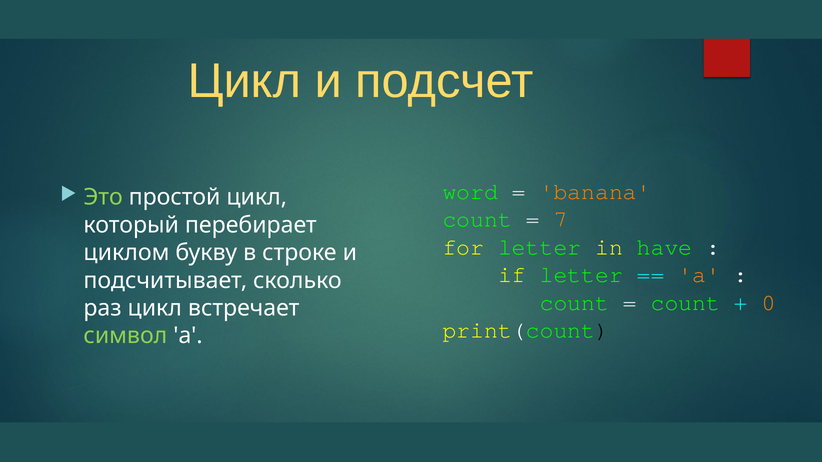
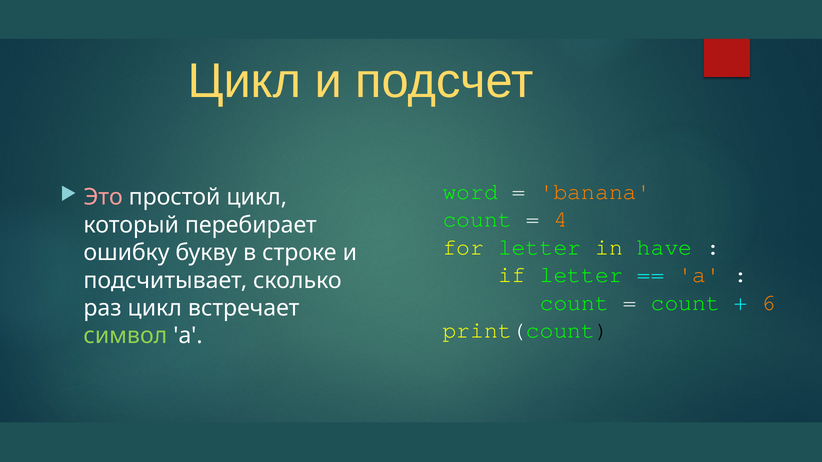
Это colour: light green -> pink
7: 7 -> 4
циклом: циклом -> ошибку
0: 0 -> 6
